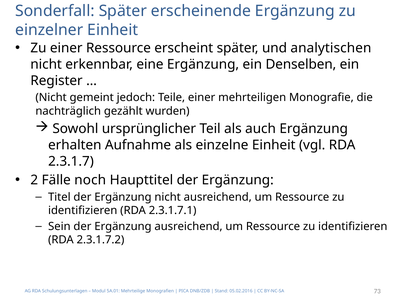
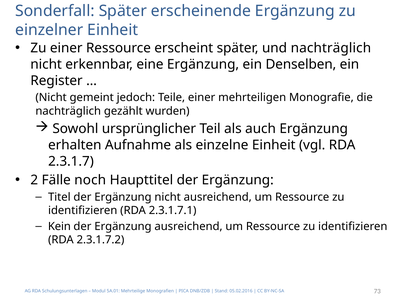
und analytischen: analytischen -> nachträglich
Sein: Sein -> Kein
